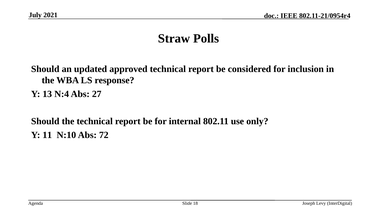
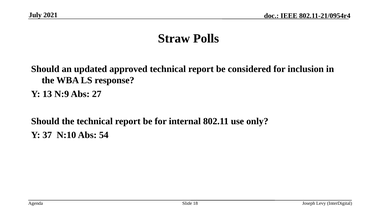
N:4: N:4 -> N:9
11: 11 -> 37
72: 72 -> 54
